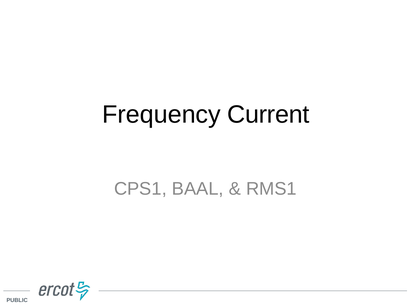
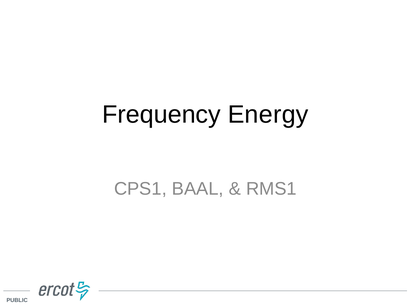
Current: Current -> Energy
